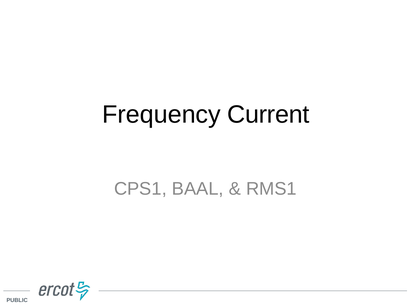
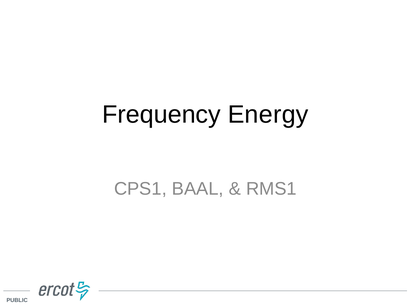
Current: Current -> Energy
